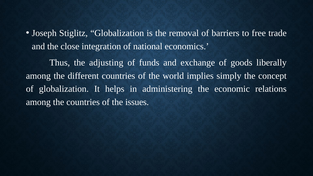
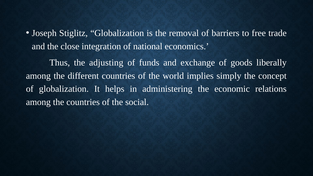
issues: issues -> social
